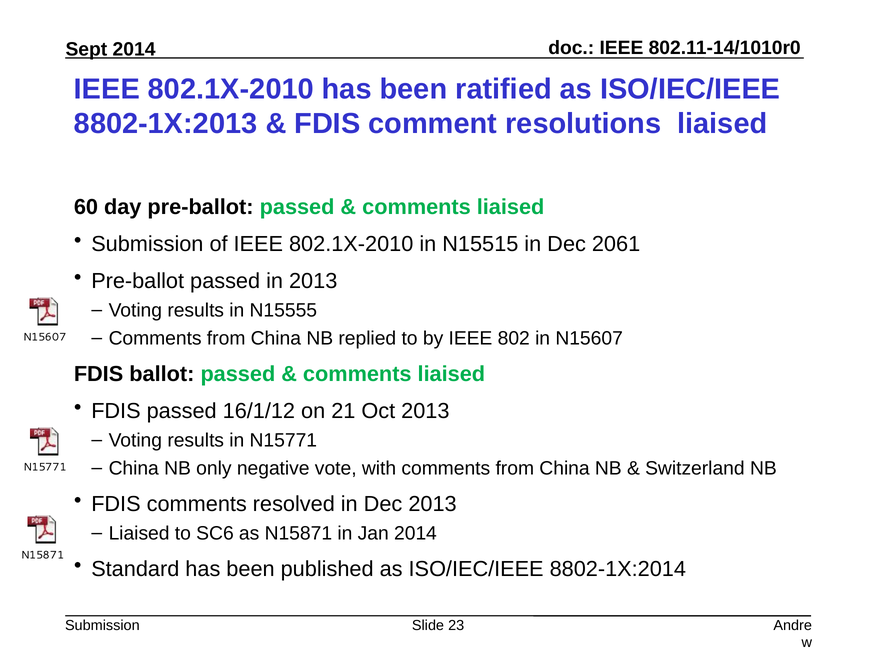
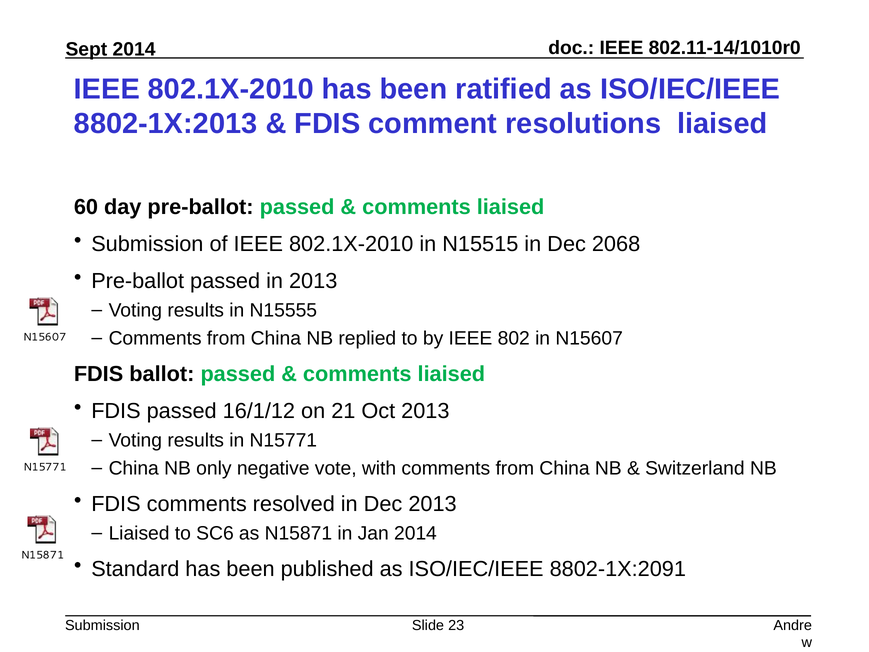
2061: 2061 -> 2068
8802-1X:2014: 8802-1X:2014 -> 8802-1X:2091
